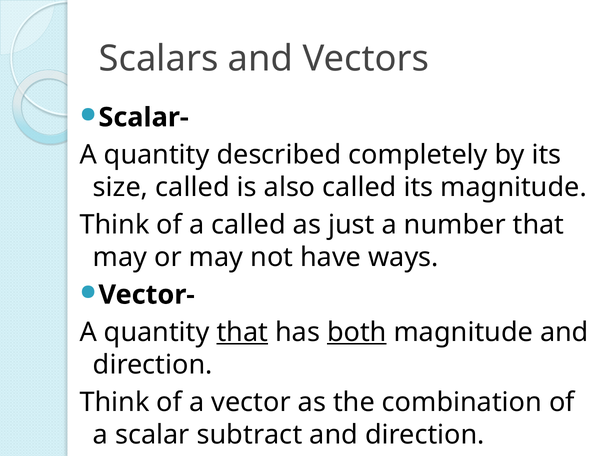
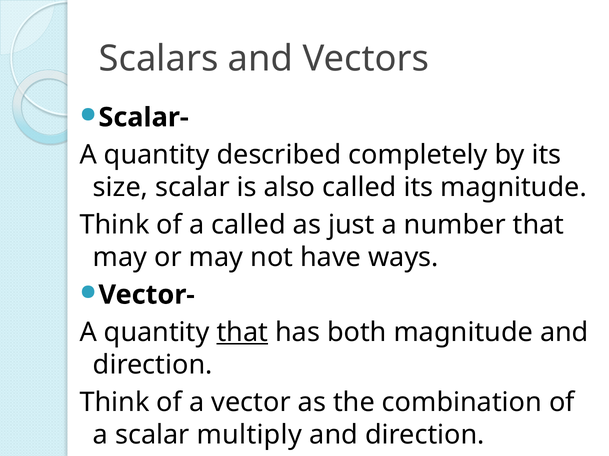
size called: called -> scalar
both underline: present -> none
subtract: subtract -> multiply
